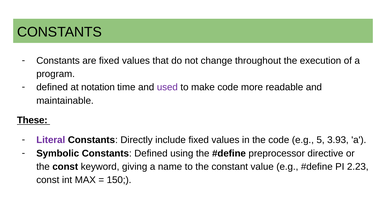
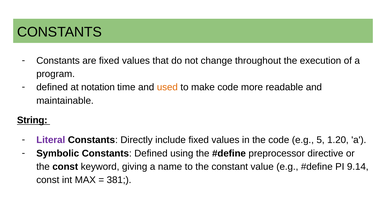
used colour: purple -> orange
These: These -> String
3.93: 3.93 -> 1.20
2.23: 2.23 -> 9.14
150: 150 -> 381
